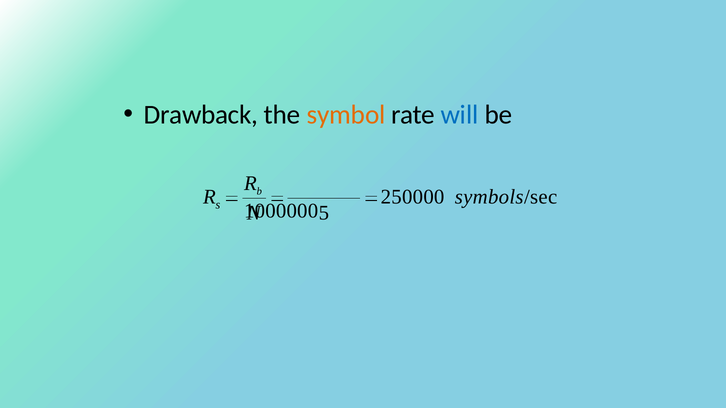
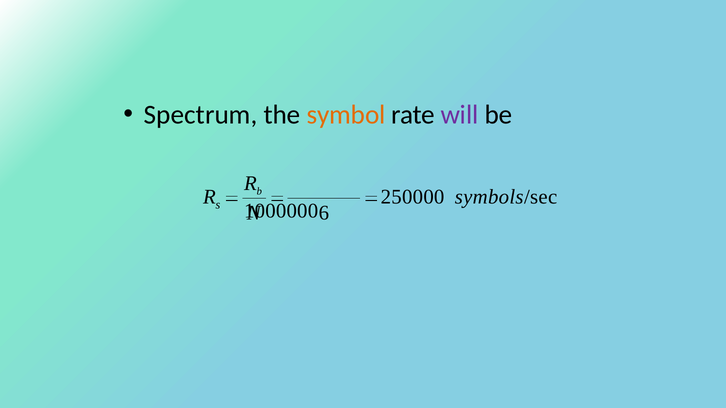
Drawback: Drawback -> Spectrum
will colour: blue -> purple
5: 5 -> 6
